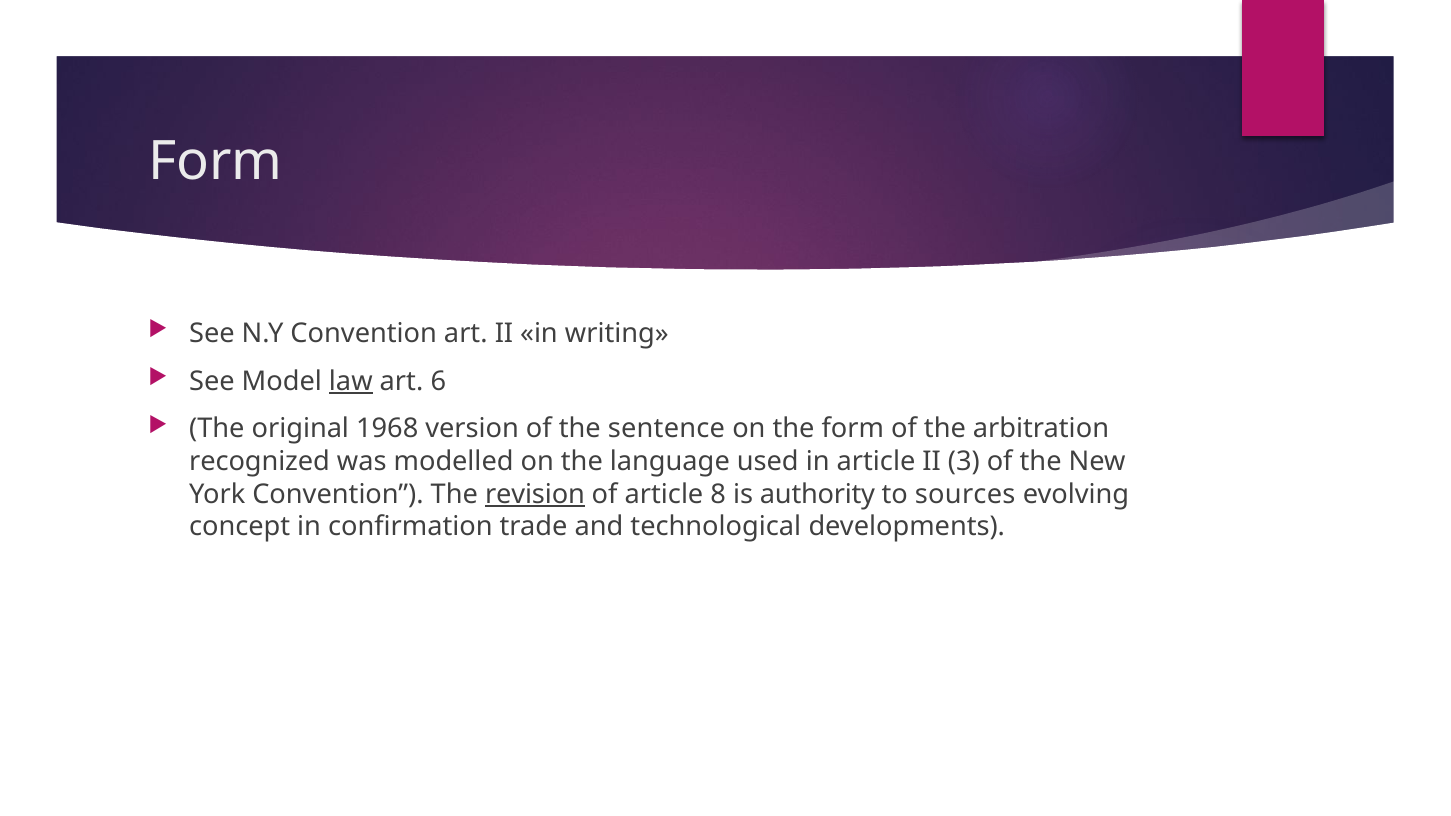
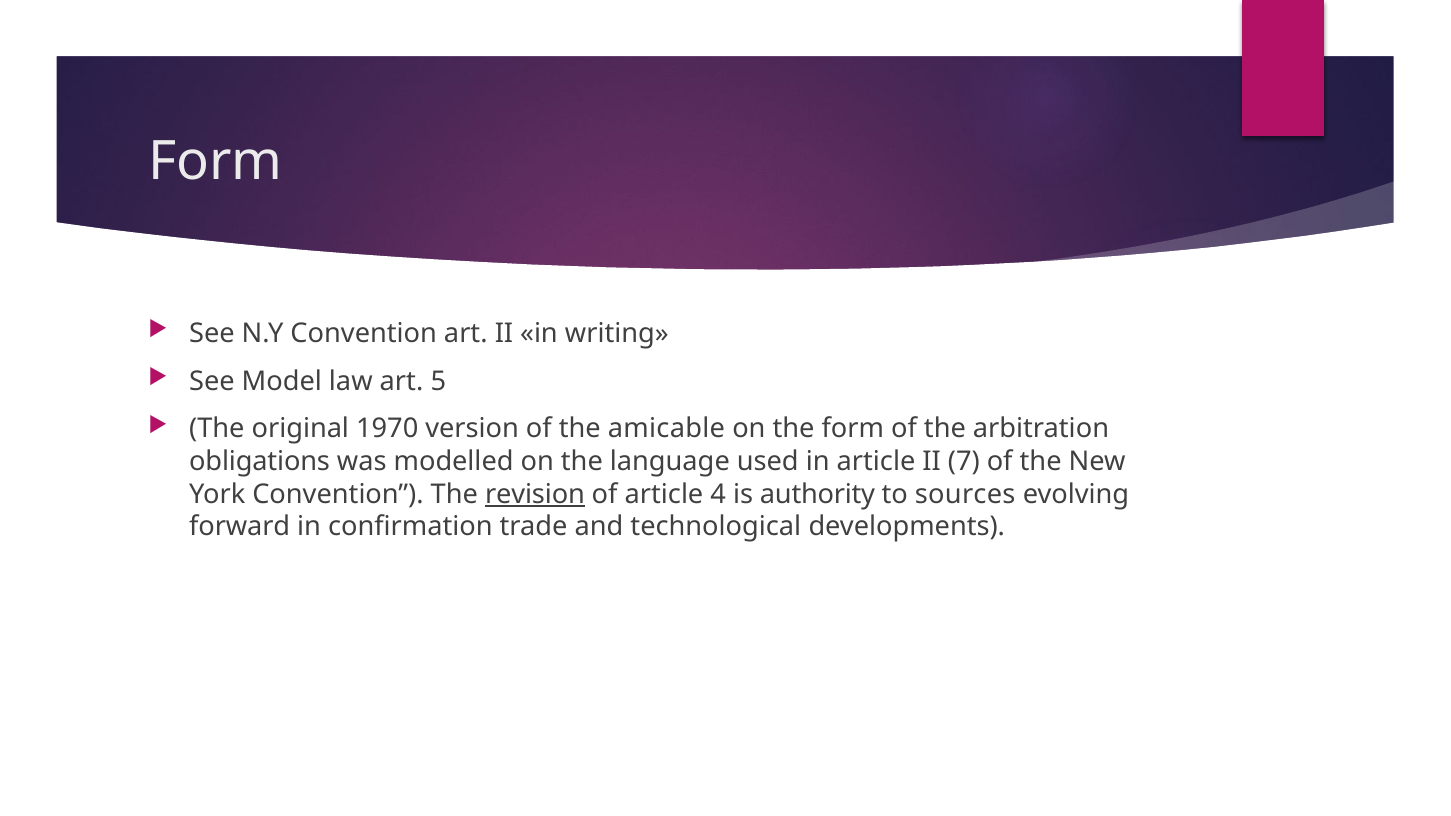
law underline: present -> none
6: 6 -> 5
1968: 1968 -> 1970
sentence: sentence -> amicable
recognized: recognized -> obligations
3: 3 -> 7
8: 8 -> 4
concept: concept -> forward
